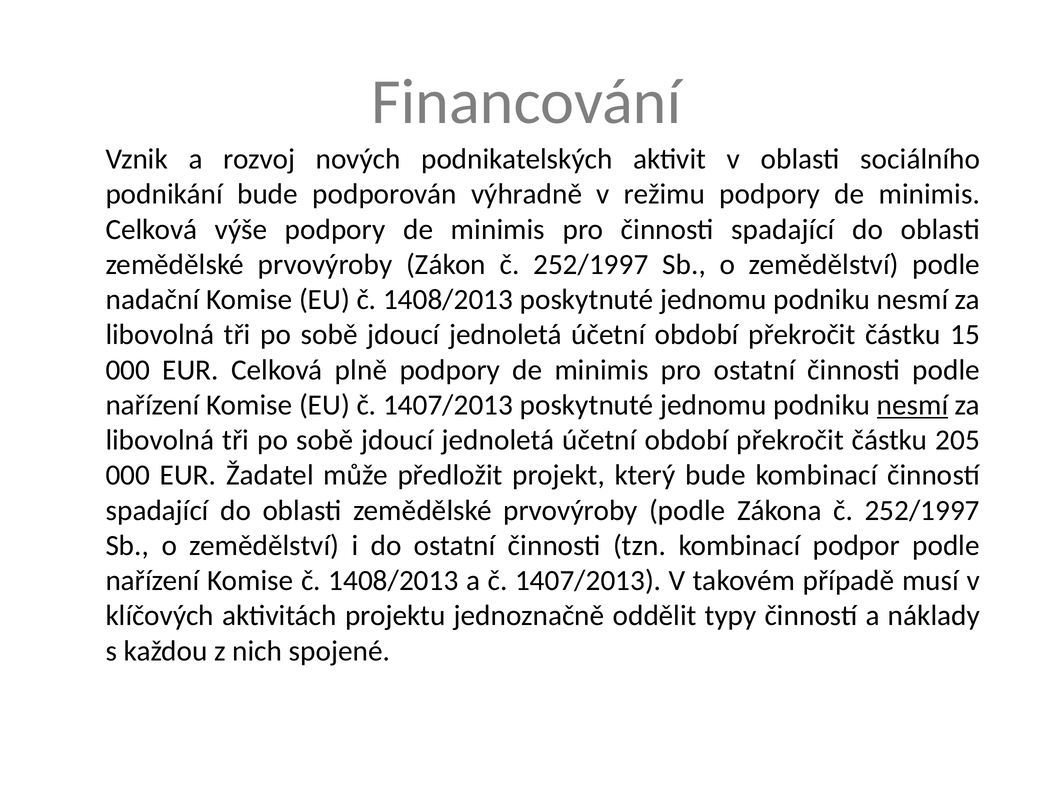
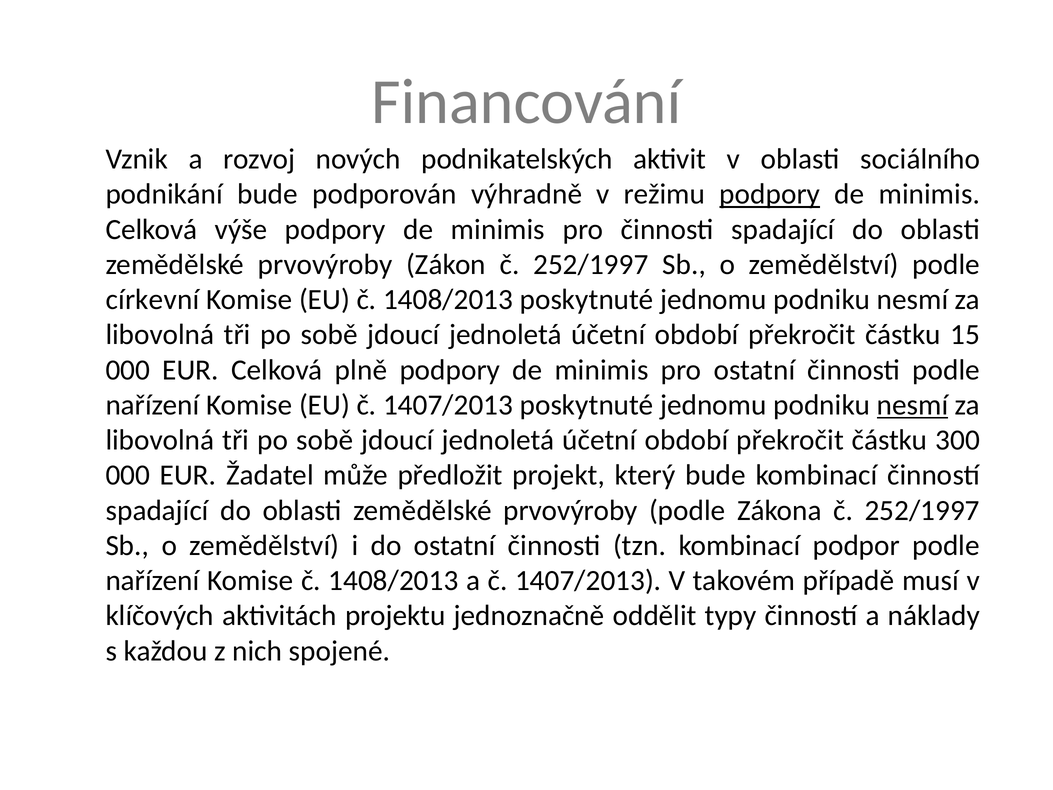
podpory at (770, 194) underline: none -> present
nadační: nadační -> církevní
205: 205 -> 300
